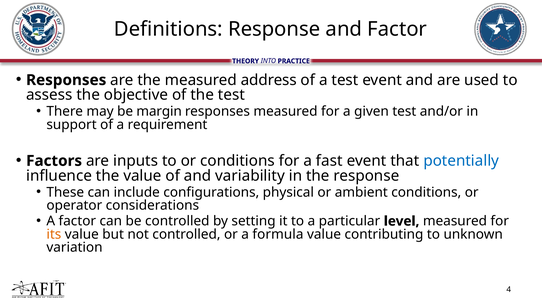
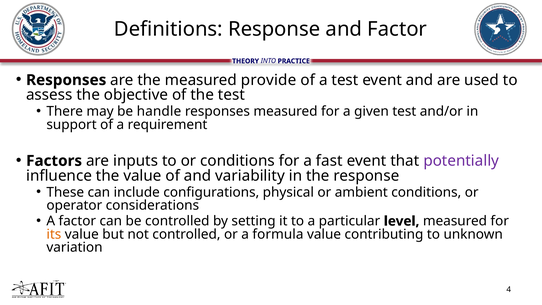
address: address -> provide
margin: margin -> handle
potentially colour: blue -> purple
